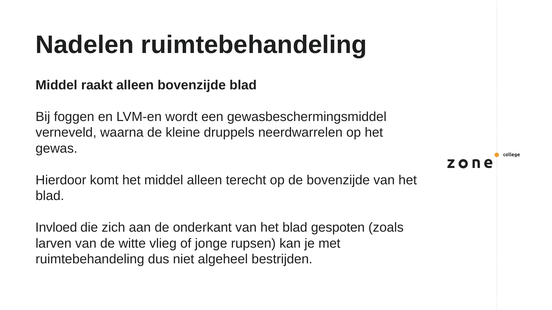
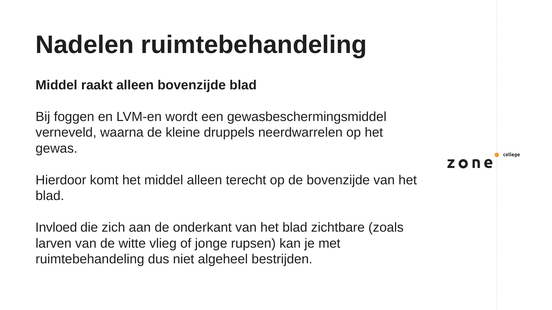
gespoten: gespoten -> zichtbare
